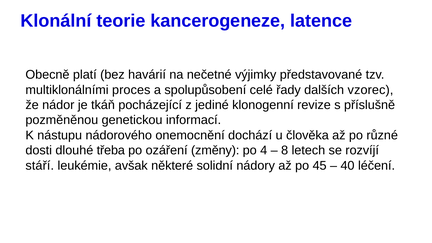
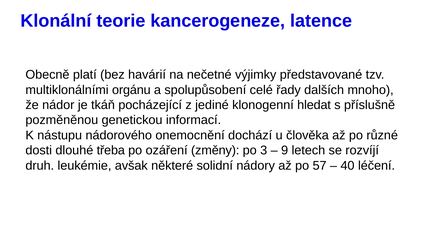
proces: proces -> orgánu
vzorec: vzorec -> mnoho
revize: revize -> hledat
4: 4 -> 3
8: 8 -> 9
stáří: stáří -> druh
45: 45 -> 57
